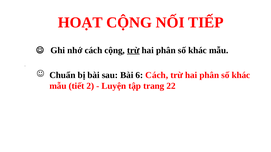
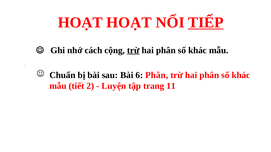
HOẠT CỘNG: CỘNG -> HOẠT
TIẾP underline: none -> present
6 Cách: Cách -> Phân
22: 22 -> 11
